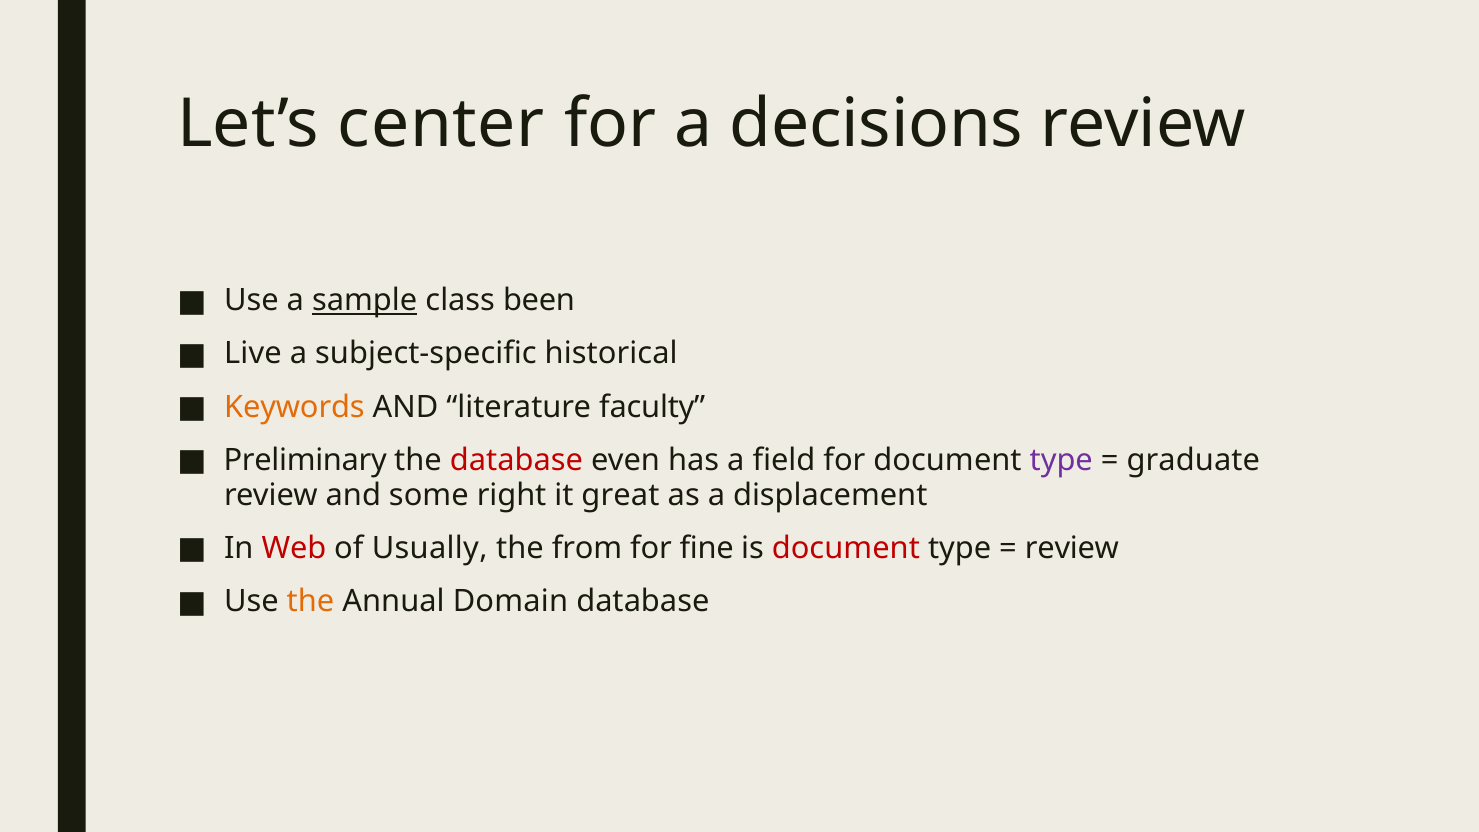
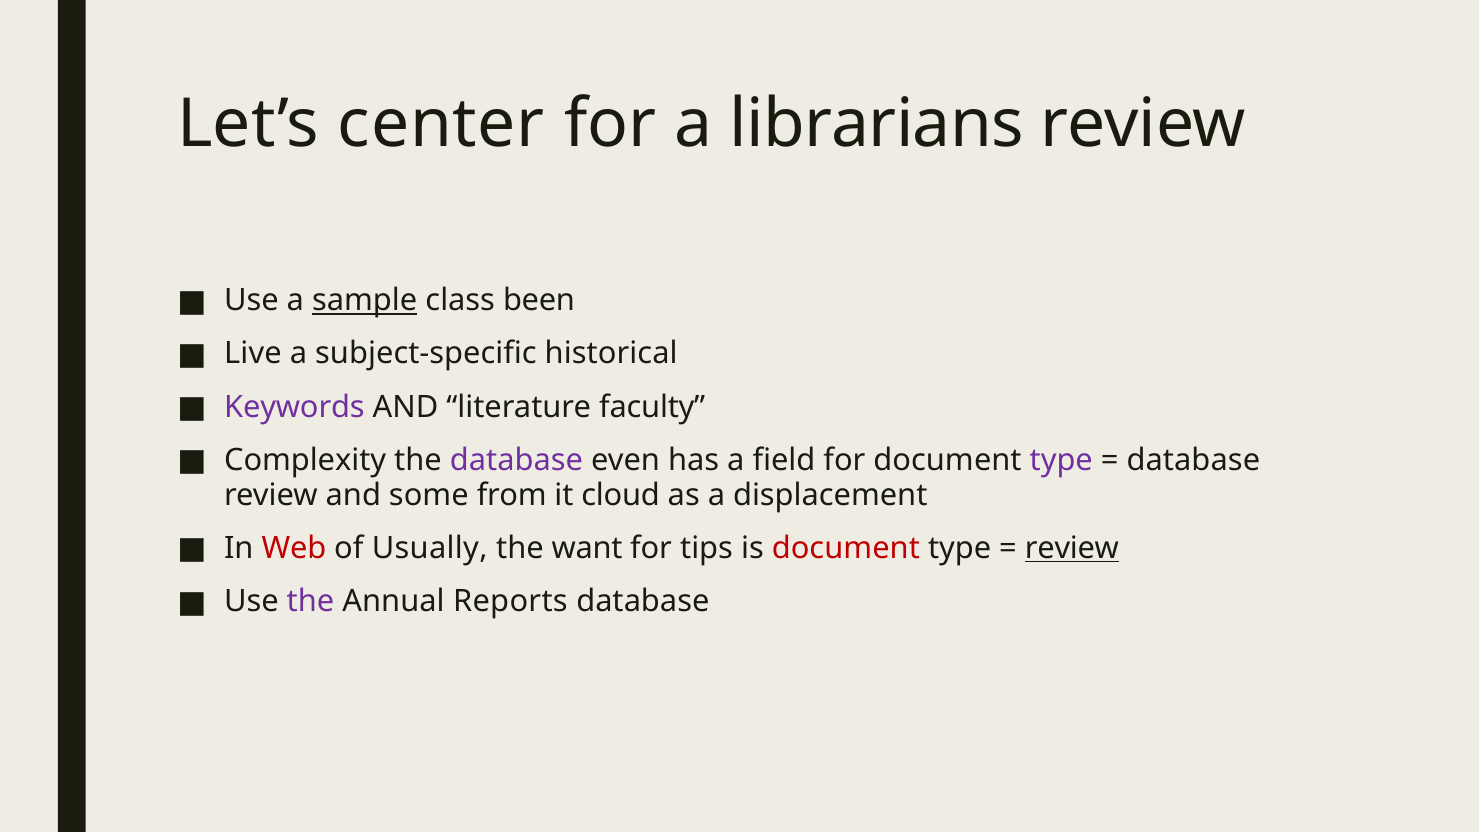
decisions: decisions -> librarians
Keywords colour: orange -> purple
Preliminary: Preliminary -> Complexity
database at (516, 460) colour: red -> purple
graduate at (1193, 460): graduate -> database
right: right -> from
great: great -> cloud
from: from -> want
fine: fine -> tips
review at (1072, 548) underline: none -> present
the at (311, 601) colour: orange -> purple
Domain: Domain -> Reports
